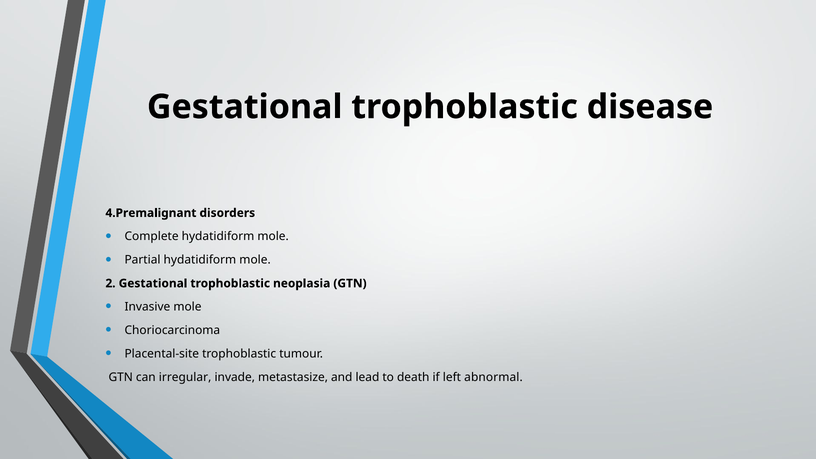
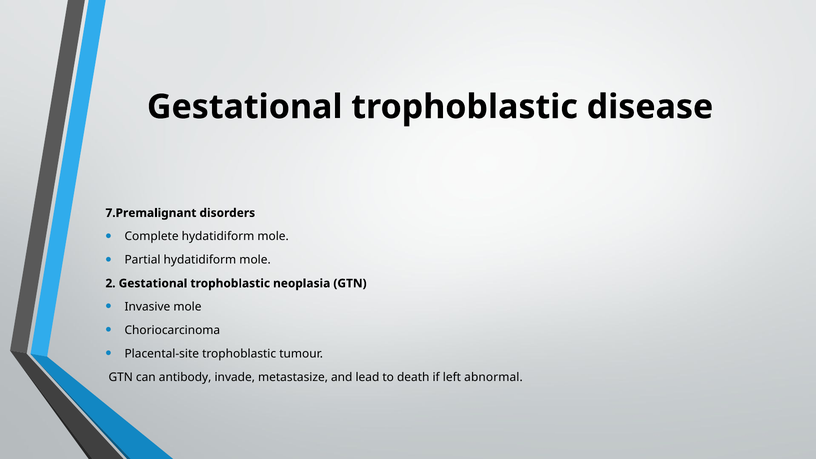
4.Premalignant: 4.Premalignant -> 7.Premalignant
irregular: irregular -> antibody
